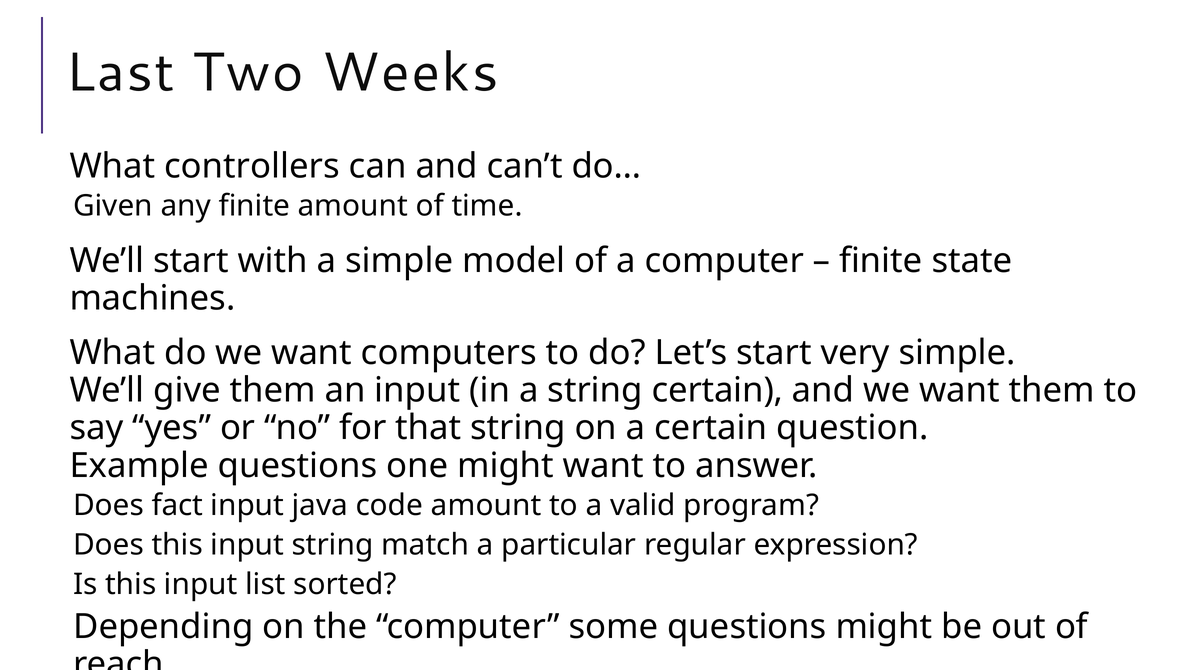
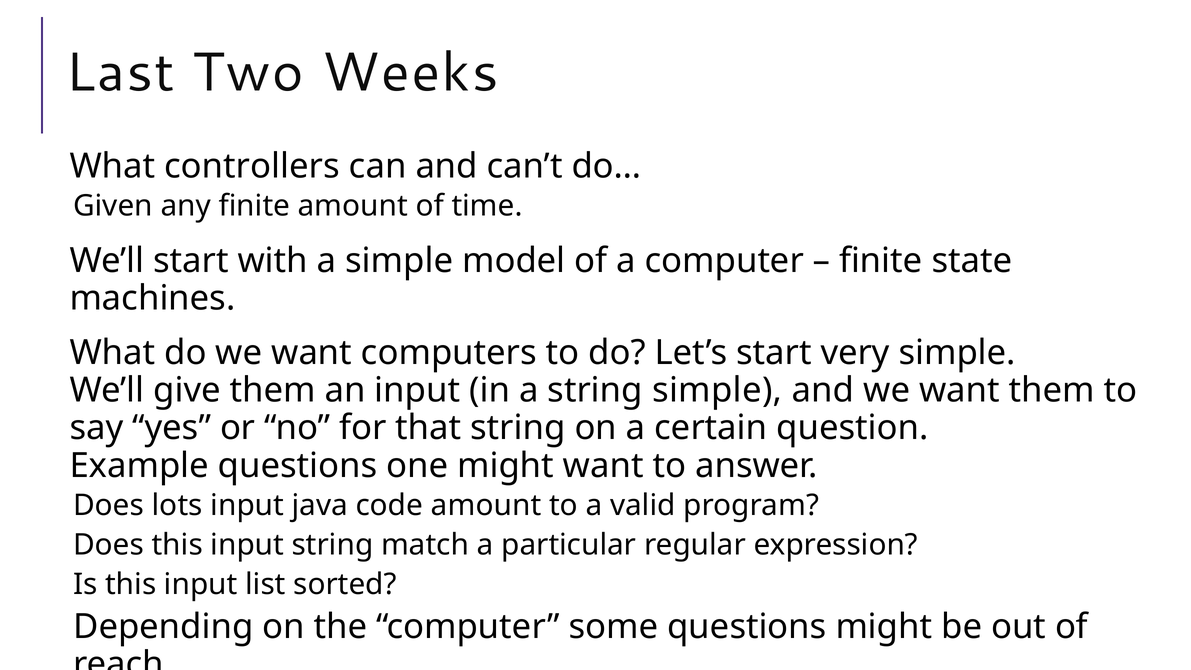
string certain: certain -> simple
fact: fact -> lots
